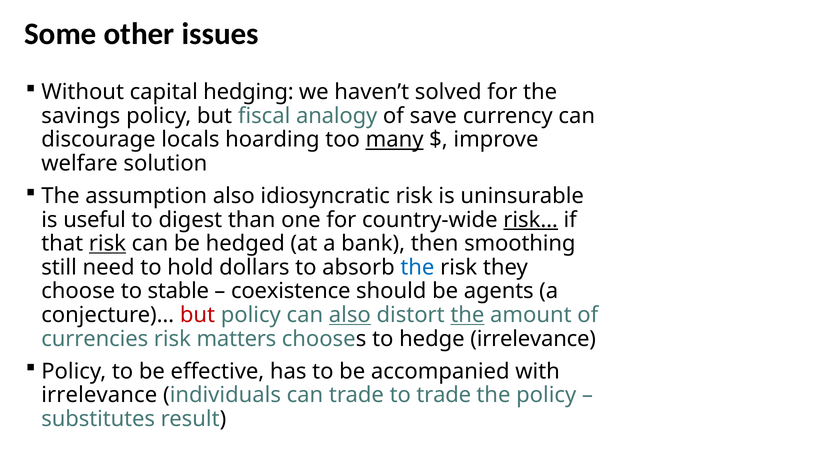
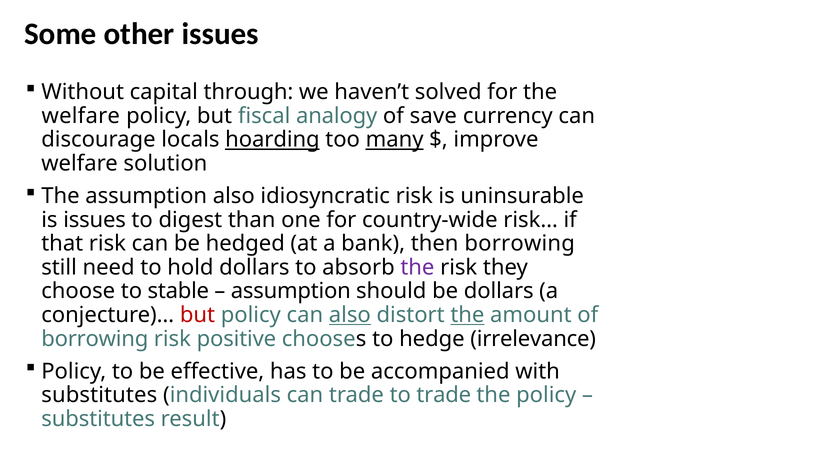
hedging: hedging -> through
savings at (81, 116): savings -> welfare
hoarding underline: none -> present
is useful: useful -> issues
risk… underline: present -> none
risk at (107, 244) underline: present -> none
then smoothing: smoothing -> borrowing
the at (417, 268) colour: blue -> purple
coexistence at (291, 291): coexistence -> assumption
be agents: agents -> dollars
currencies at (95, 339): currencies -> borrowing
matters: matters -> positive
irrelevance at (99, 395): irrelevance -> substitutes
